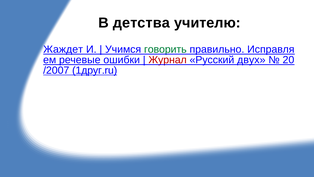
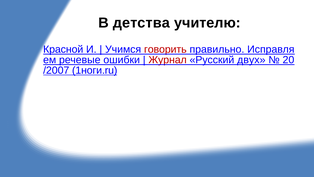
Жаждет: Жаждет -> Красной
говорить colour: green -> red
1друг.ru: 1друг.ru -> 1ноги.ru
